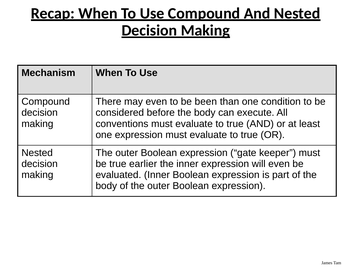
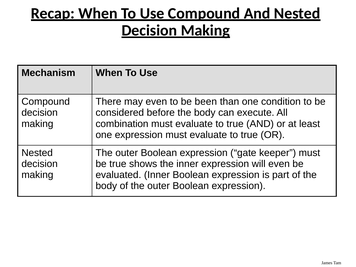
conventions: conventions -> combination
earlier: earlier -> shows
